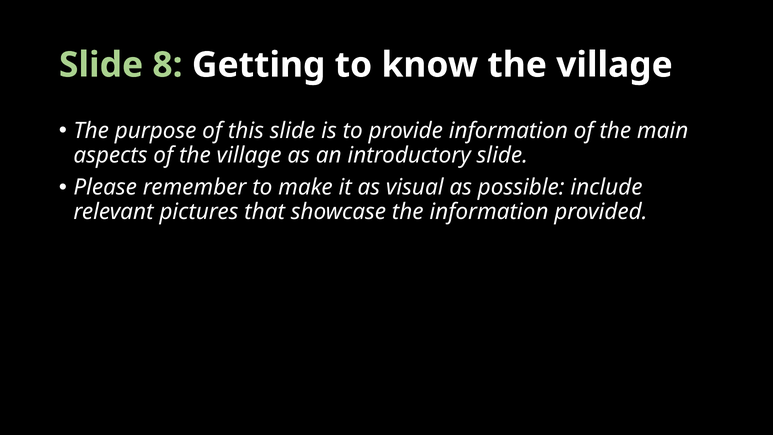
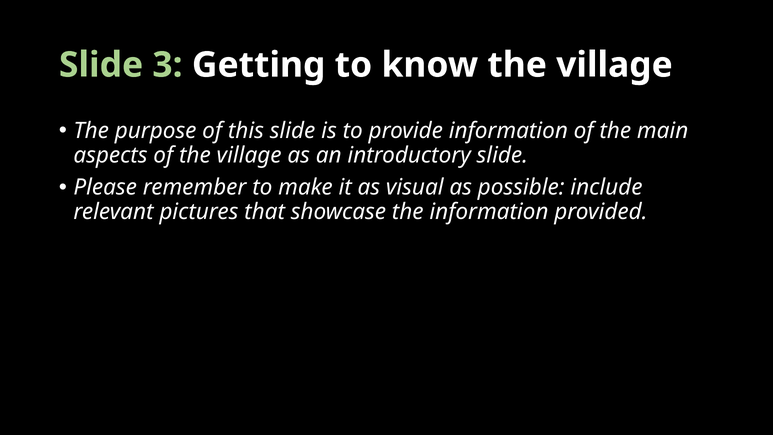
8: 8 -> 3
